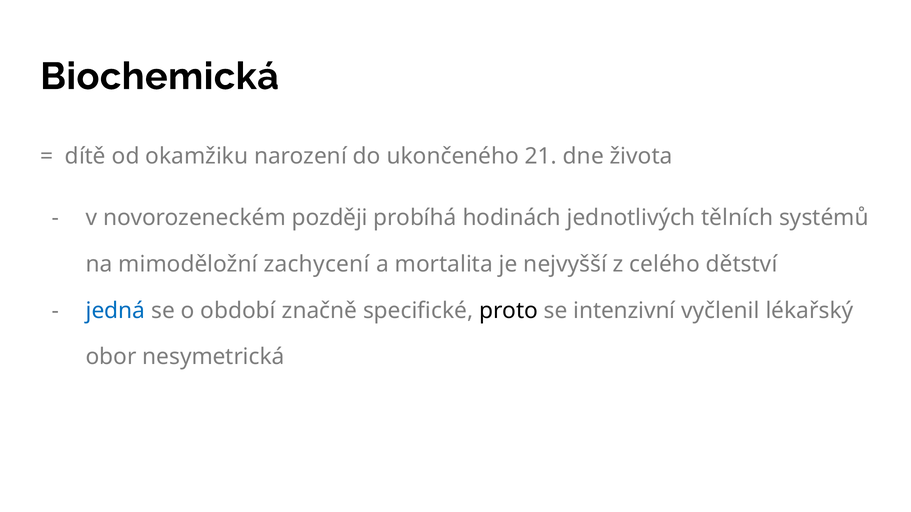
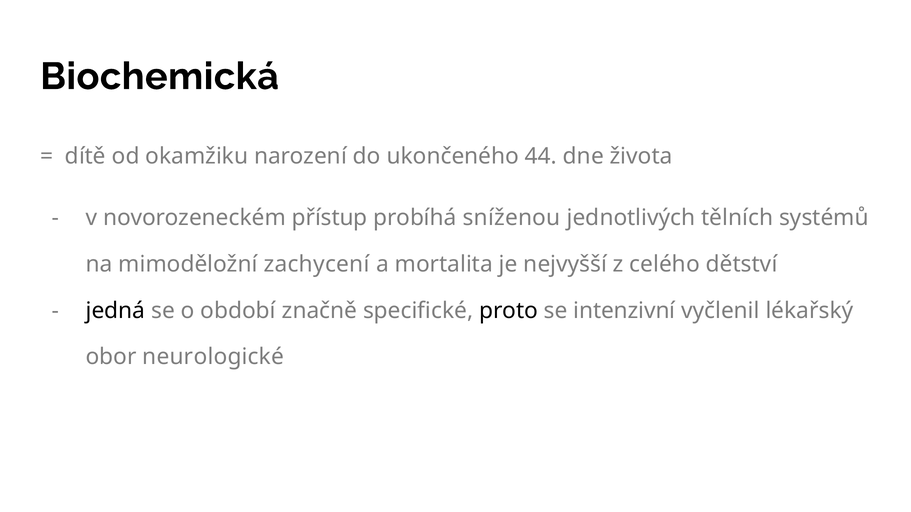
21: 21 -> 44
později: později -> přístup
hodinách: hodinách -> sníženou
jedná colour: blue -> black
nesymetrická: nesymetrická -> neurologické
